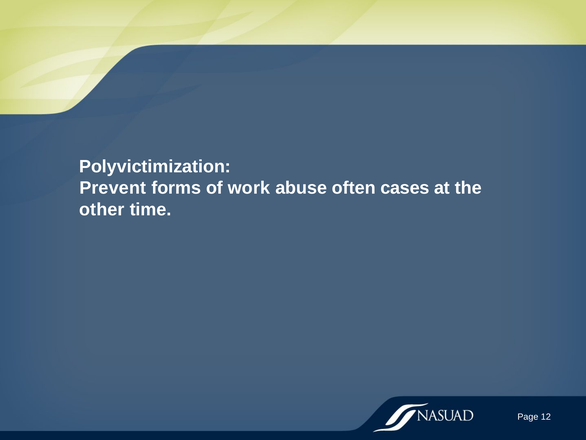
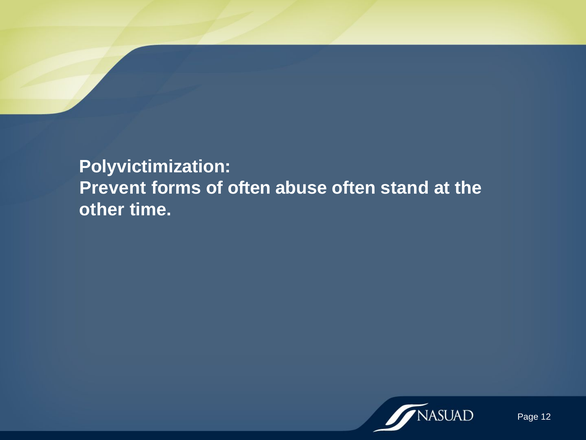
of work: work -> often
cases: cases -> stand
